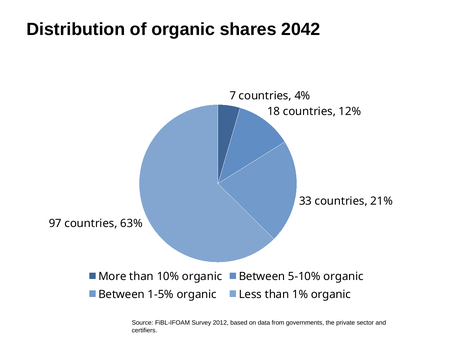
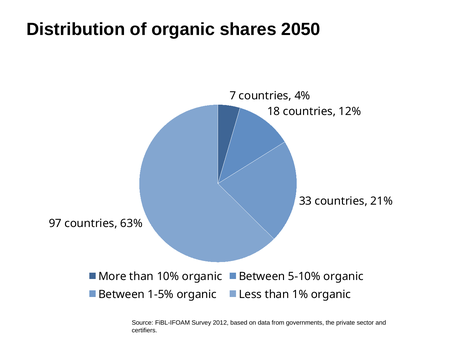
2042: 2042 -> 2050
